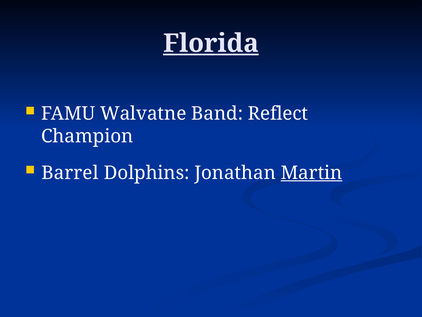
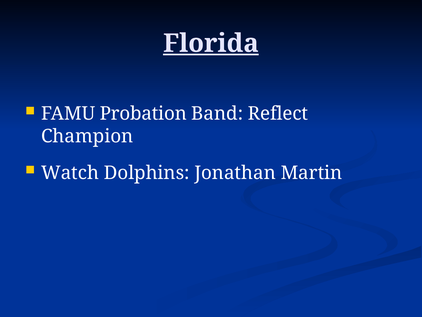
Walvatne: Walvatne -> Probation
Barrel: Barrel -> Watch
Martin underline: present -> none
